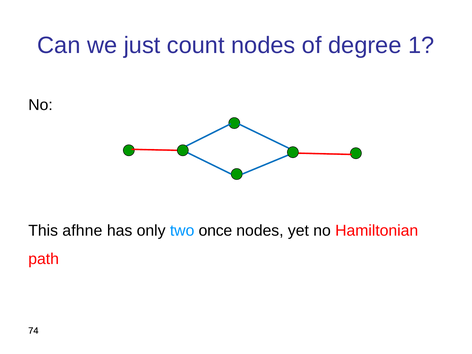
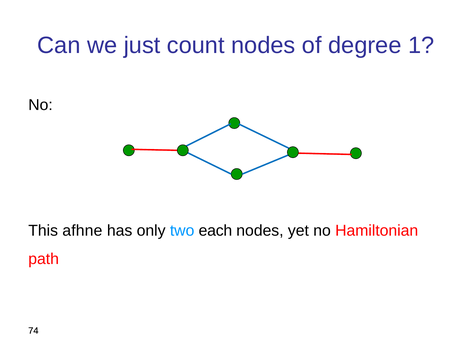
once: once -> each
